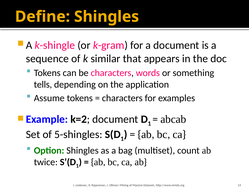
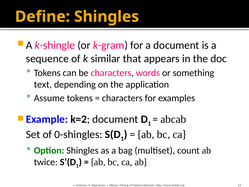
tells: tells -> text
5-shingles: 5-shingles -> 0-shingles
